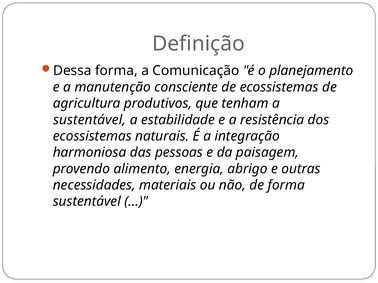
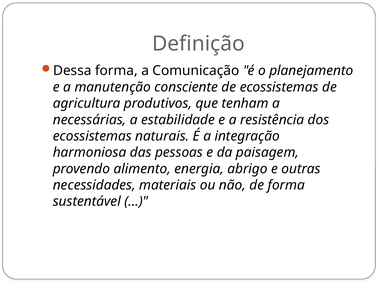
sustentável at (89, 120): sustentável -> necessárias
